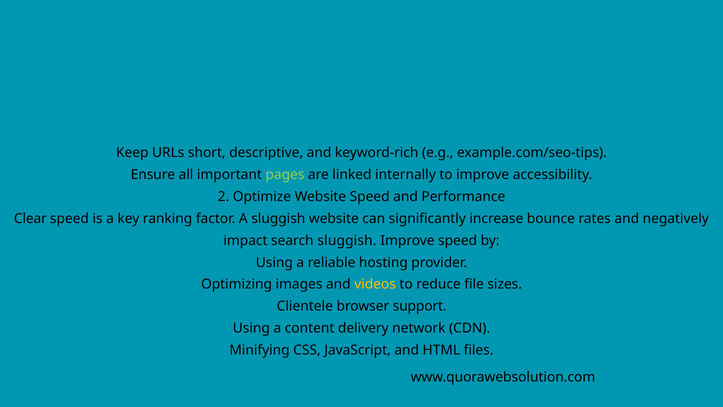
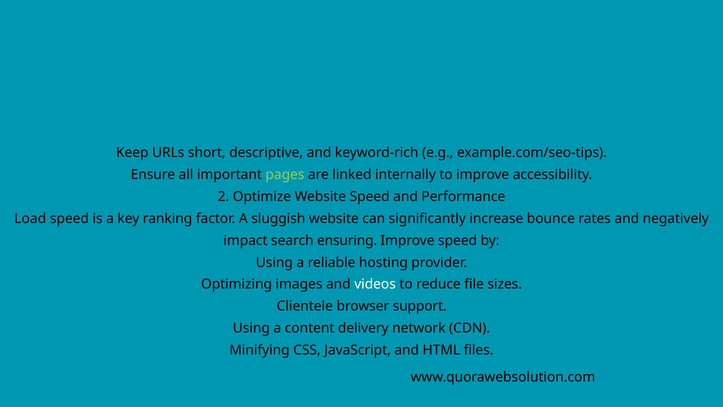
Clear: Clear -> Load
search sluggish: sluggish -> ensuring
videos colour: yellow -> white
